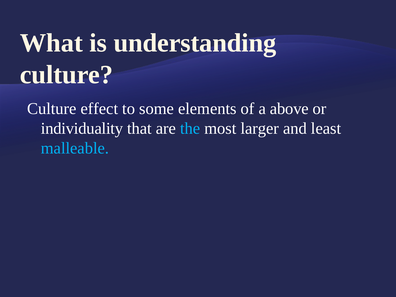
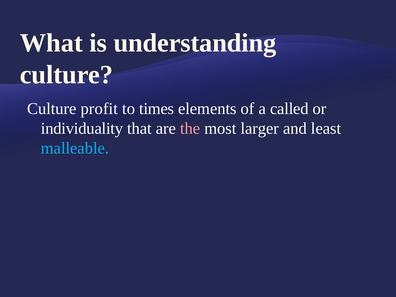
effect: effect -> profit
some: some -> times
above: above -> called
the colour: light blue -> pink
